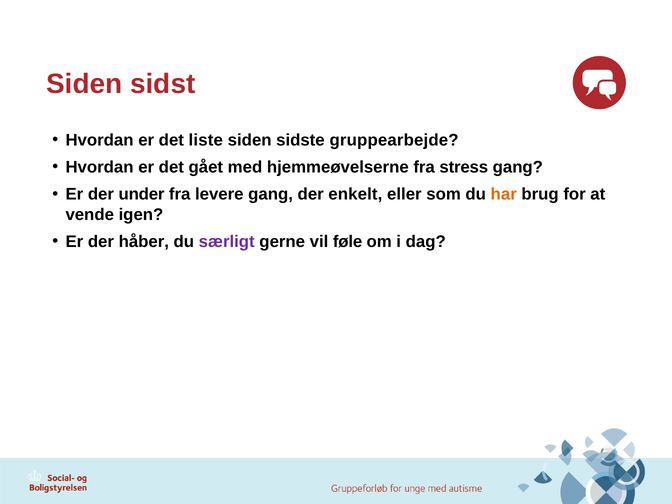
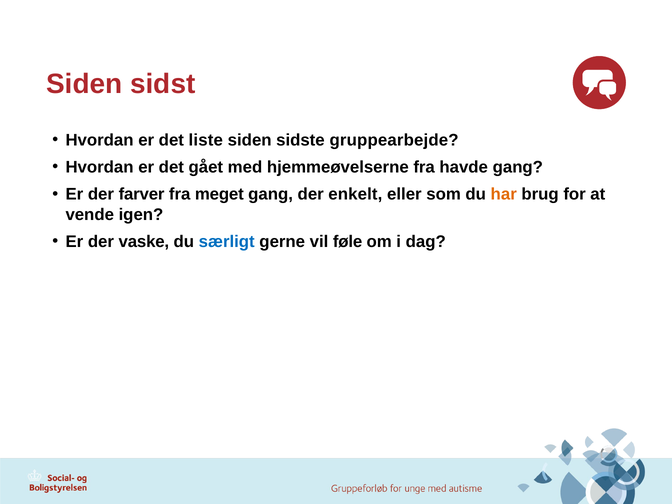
stress: stress -> havde
under: under -> farver
levere: levere -> meget
håber: håber -> vaske
særligt colour: purple -> blue
